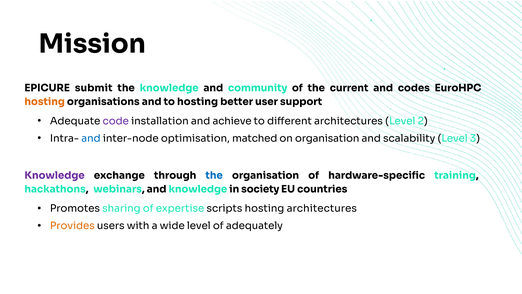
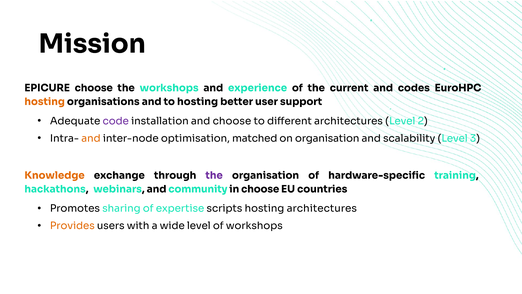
EPICURE submit: submit -> choose
the knowledge: knowledge -> workshops
community: community -> experience
and achieve: achieve -> choose
and at (91, 138) colour: blue -> orange
Knowledge at (55, 175) colour: purple -> orange
the at (214, 175) colour: blue -> purple
and knowledge: knowledge -> community
in society: society -> choose
of adequately: adequately -> workshops
